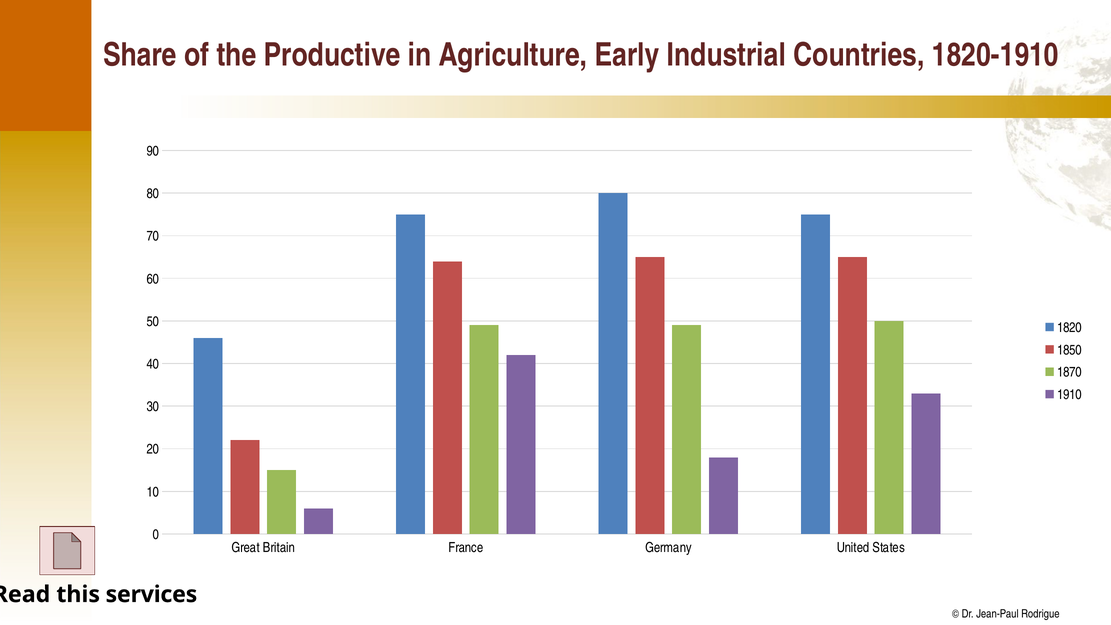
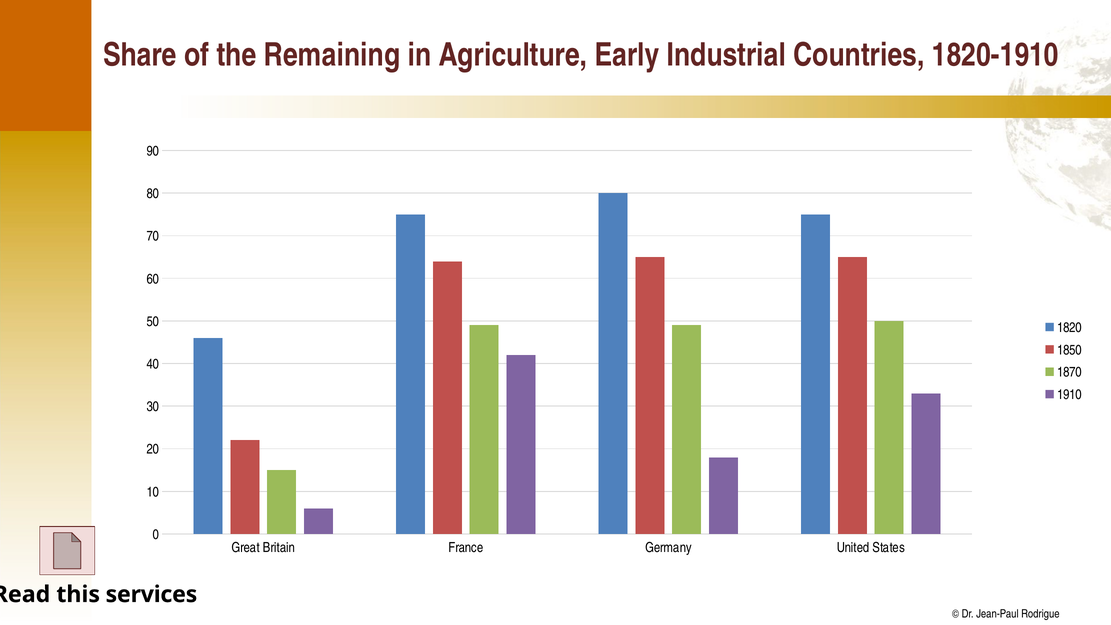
Productive: Productive -> Remaining
